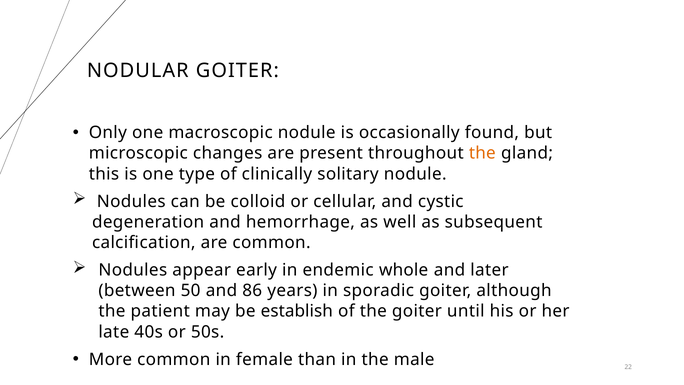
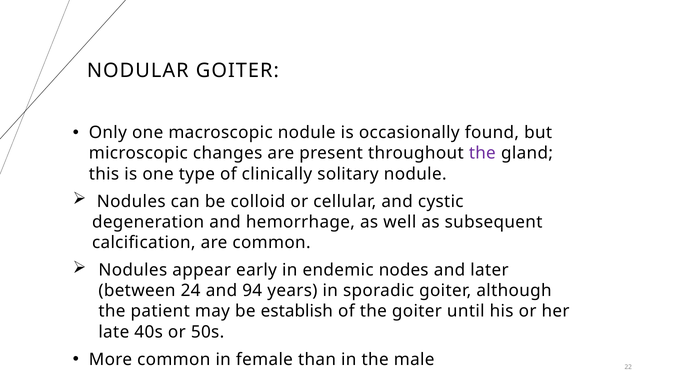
the at (482, 153) colour: orange -> purple
whole: whole -> nodes
50: 50 -> 24
86: 86 -> 94
